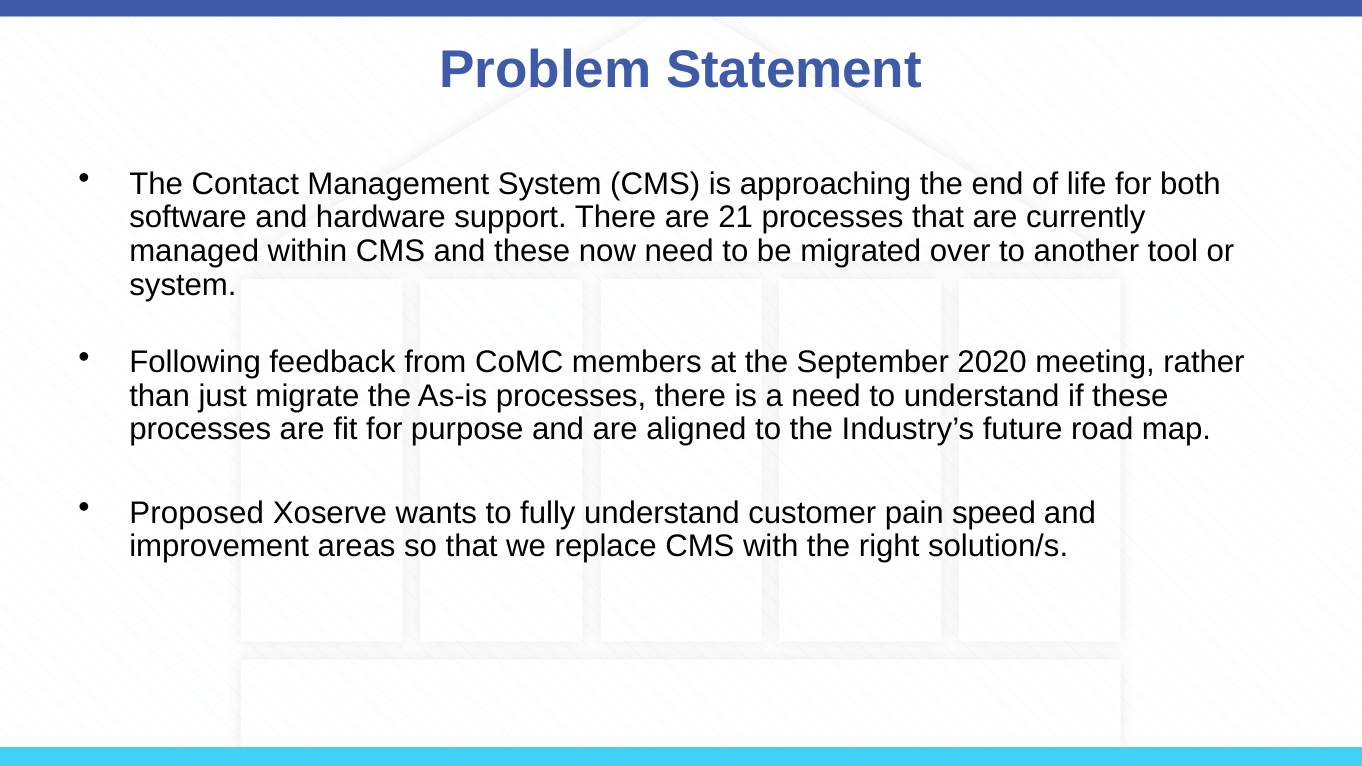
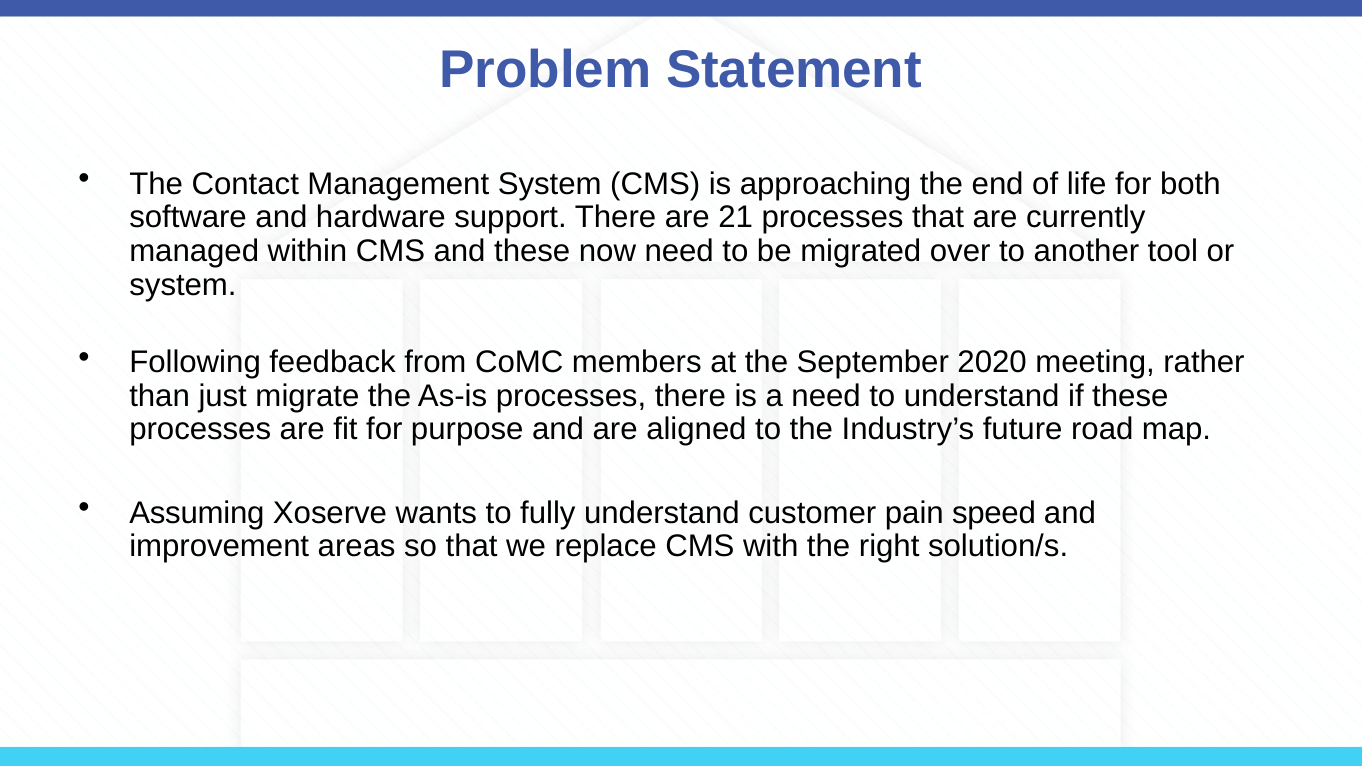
Proposed: Proposed -> Assuming
